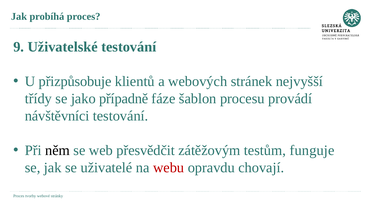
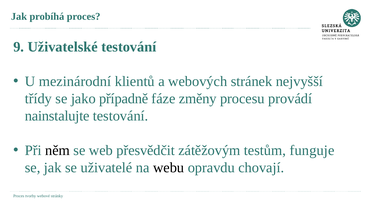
přizpůsobuje: přizpůsobuje -> mezinárodní
šablon: šablon -> změny
návštěvníci: návštěvníci -> nainstalujte
webu colour: red -> black
